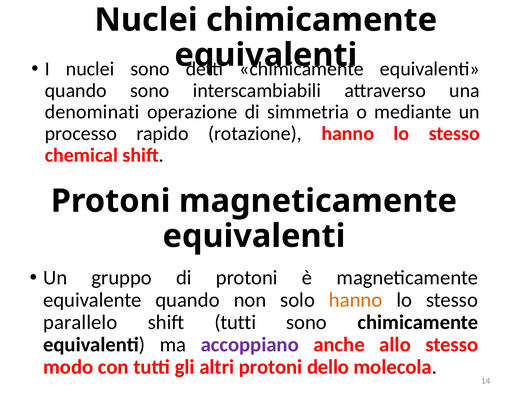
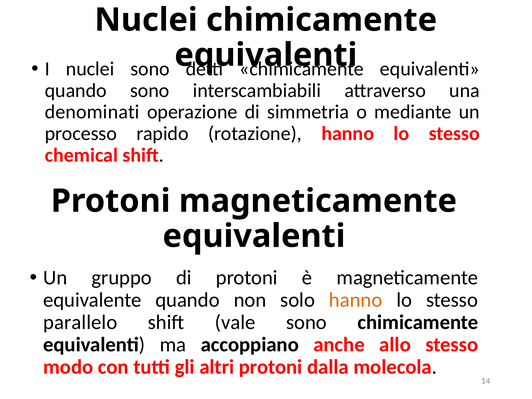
shift tutti: tutti -> vale
accoppiano colour: purple -> black
dello: dello -> dalla
